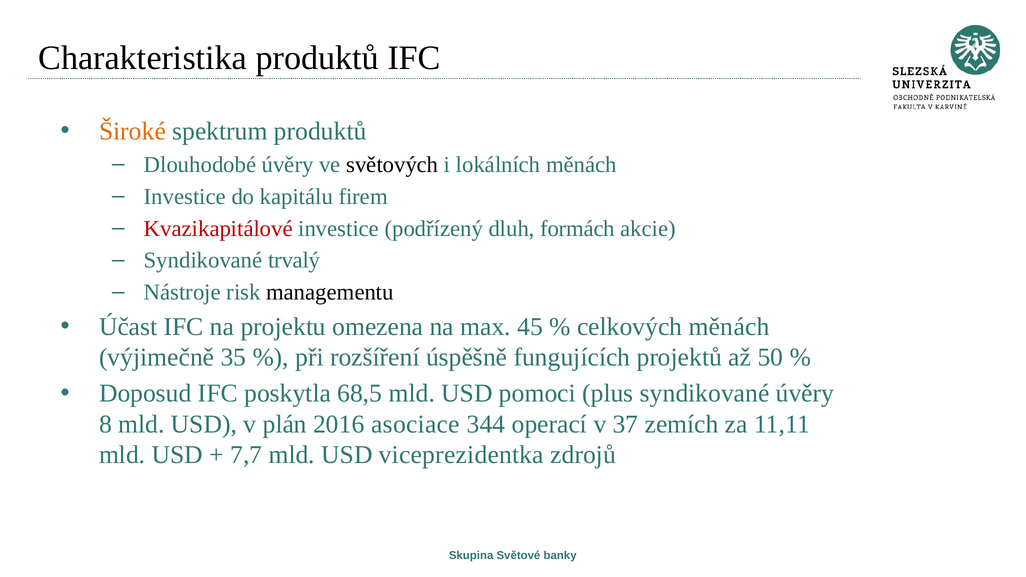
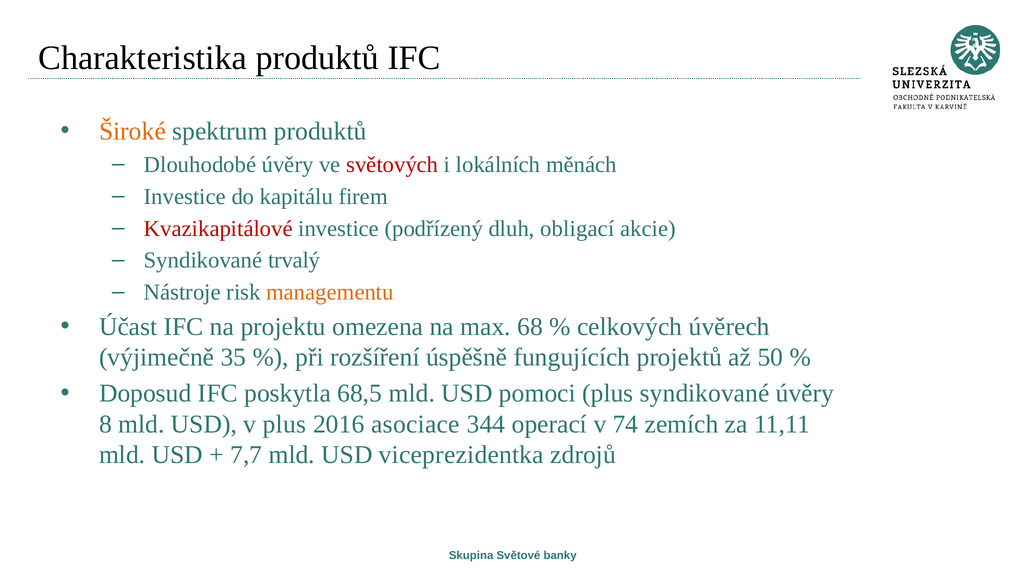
světových colour: black -> red
formách: formách -> obligací
managementu colour: black -> orange
45: 45 -> 68
celkových měnách: měnách -> úvěrech
v plán: plán -> plus
37: 37 -> 74
